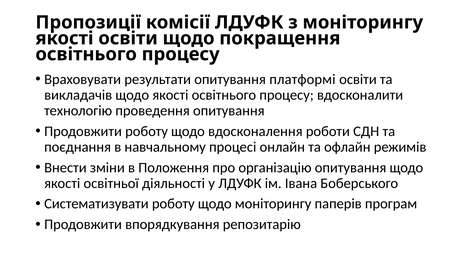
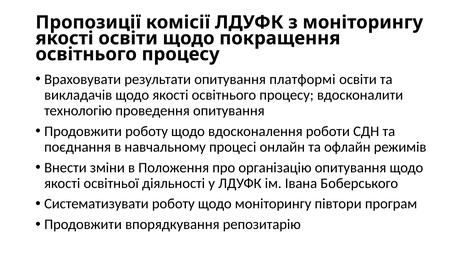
паперів: паперів -> півтори
